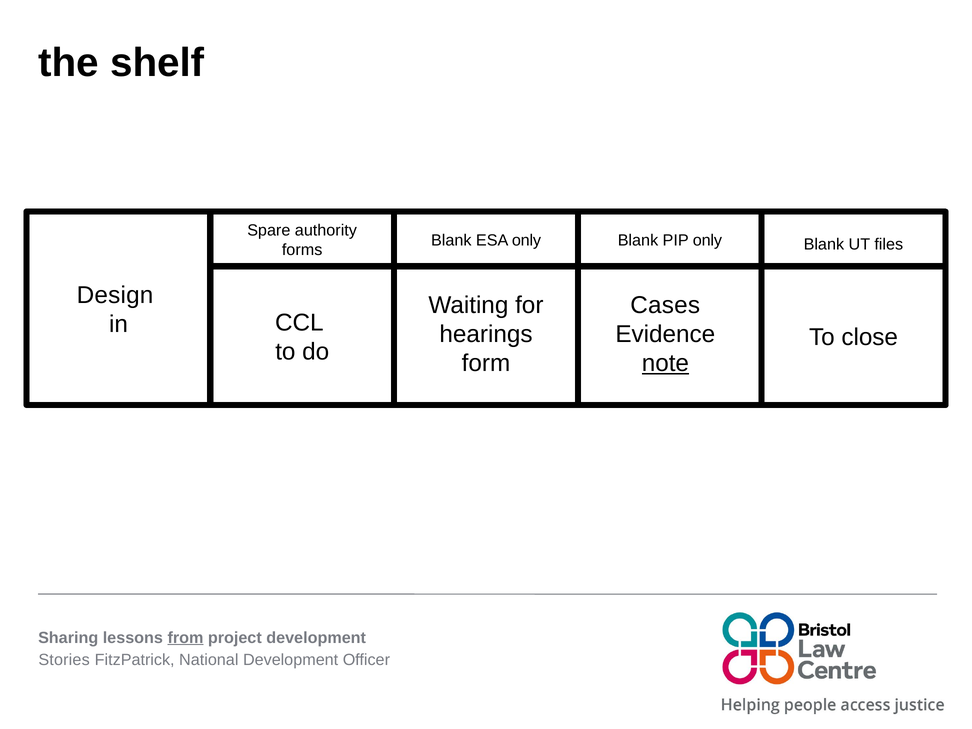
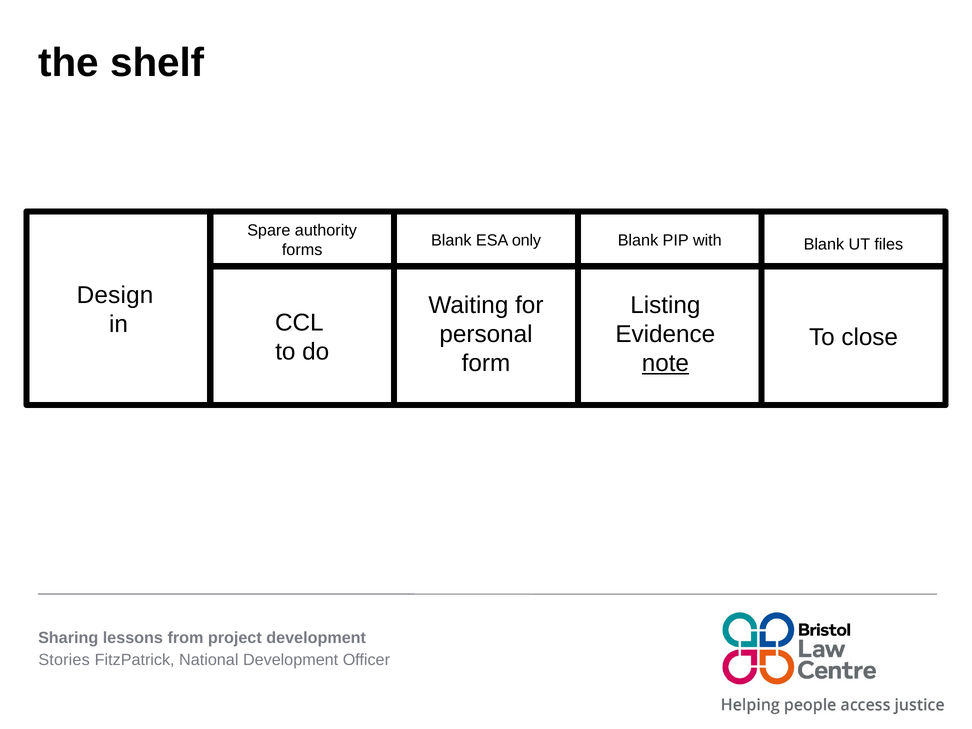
PIP only: only -> with
Cases: Cases -> Listing
hearings: hearings -> personal
from underline: present -> none
